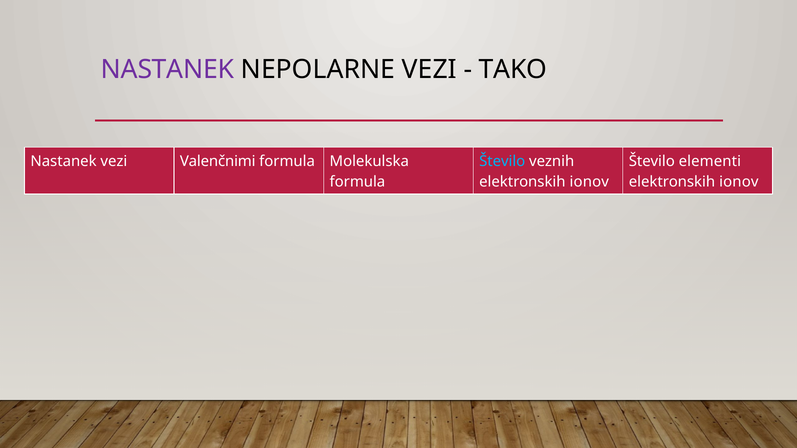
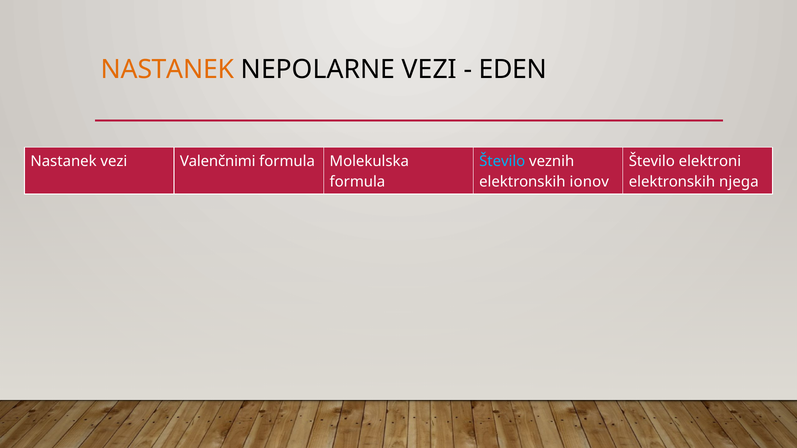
NASTANEK at (167, 70) colour: purple -> orange
TAKO: TAKO -> EDEN
elementi: elementi -> elektroni
ionov at (739, 182): ionov -> njega
